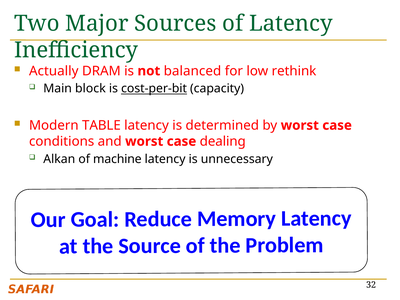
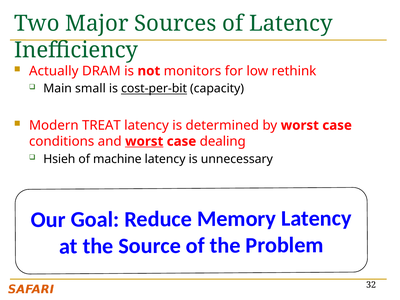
balanced: balanced -> monitors
block: block -> small
TABLE: TABLE -> TREAT
worst at (144, 141) underline: none -> present
Alkan: Alkan -> Hsieh
